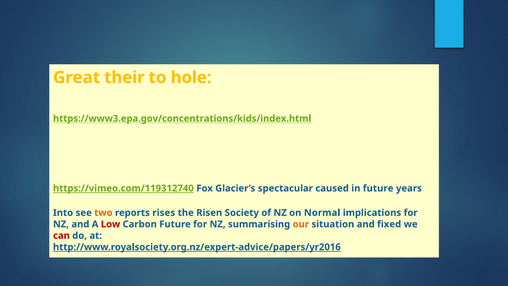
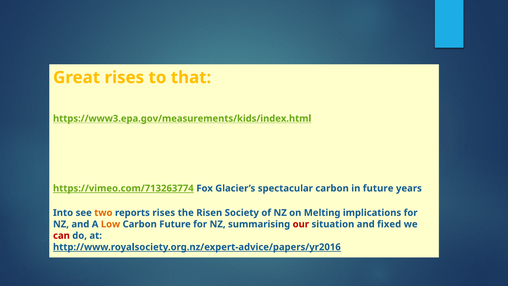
Great their: their -> rises
hole: hole -> that
https://www3.epa.gov/concentrations/kids/index.html: https://www3.epa.gov/concentrations/kids/index.html -> https://www3.epa.gov/measurements/kids/index.html
https://vimeo.com/119312740: https://vimeo.com/119312740 -> https://vimeo.com/713263774
spectacular caused: caused -> carbon
Normal: Normal -> Melting
Low colour: red -> orange
our colour: orange -> red
